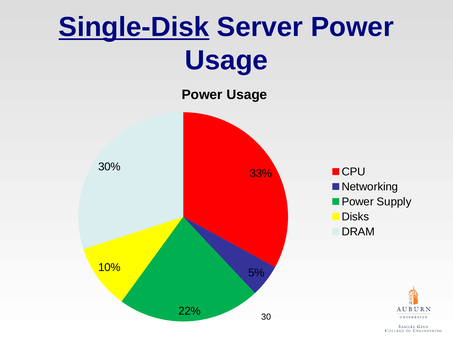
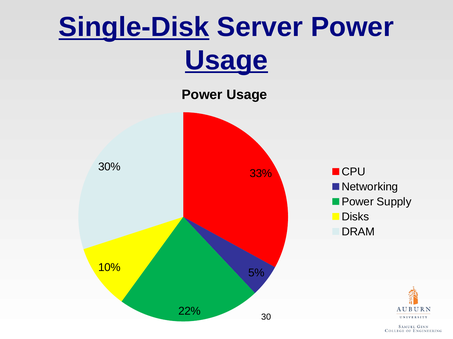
Usage at (226, 60) underline: none -> present
